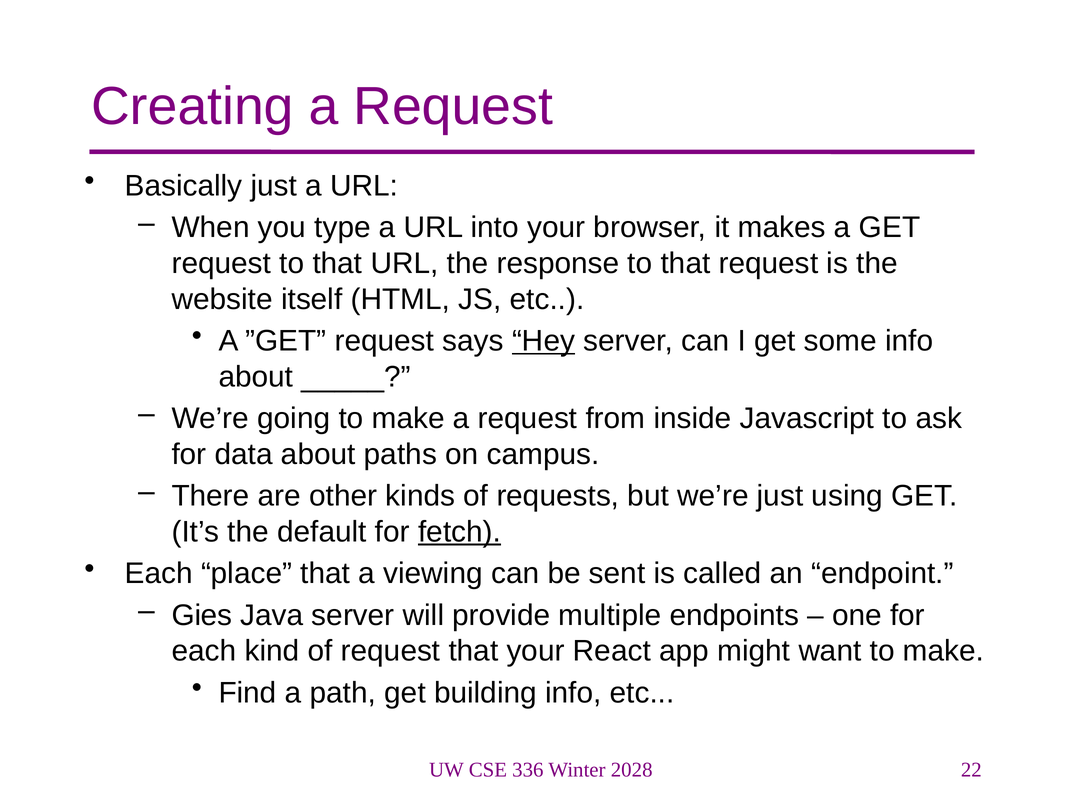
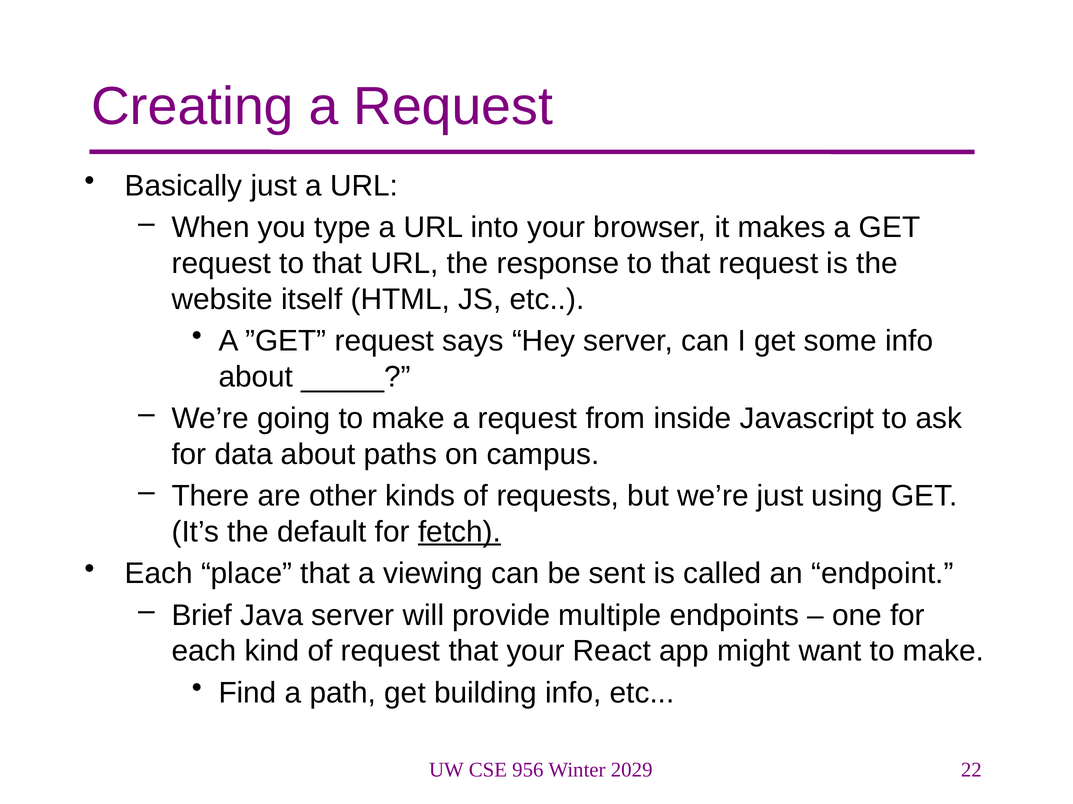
Hey underline: present -> none
Gies: Gies -> Brief
336: 336 -> 956
2028: 2028 -> 2029
